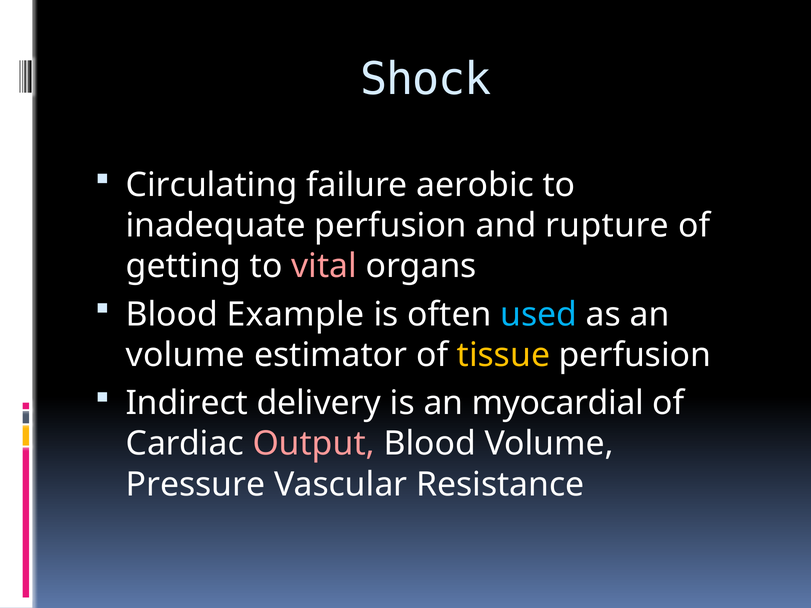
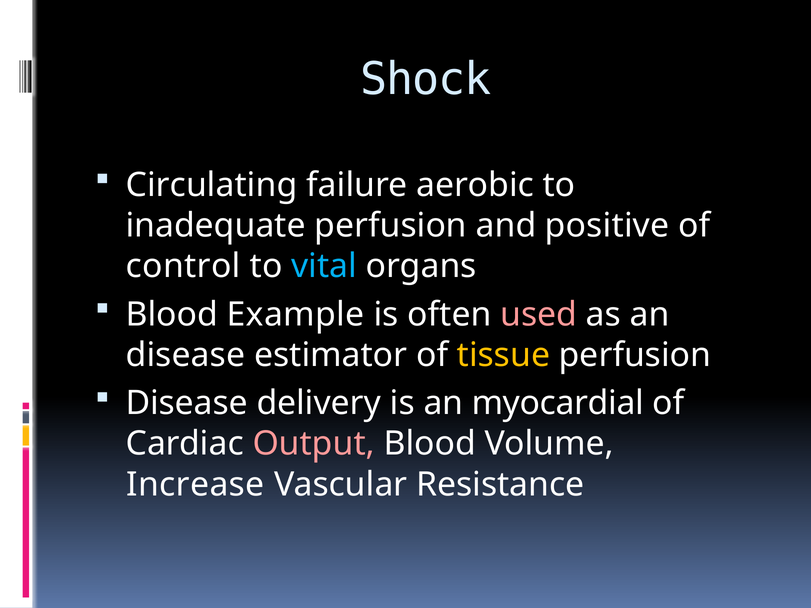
rupture: rupture -> positive
getting: getting -> control
vital colour: pink -> light blue
used colour: light blue -> pink
volume at (185, 355): volume -> disease
Indirect at (187, 403): Indirect -> Disease
Pressure: Pressure -> Increase
